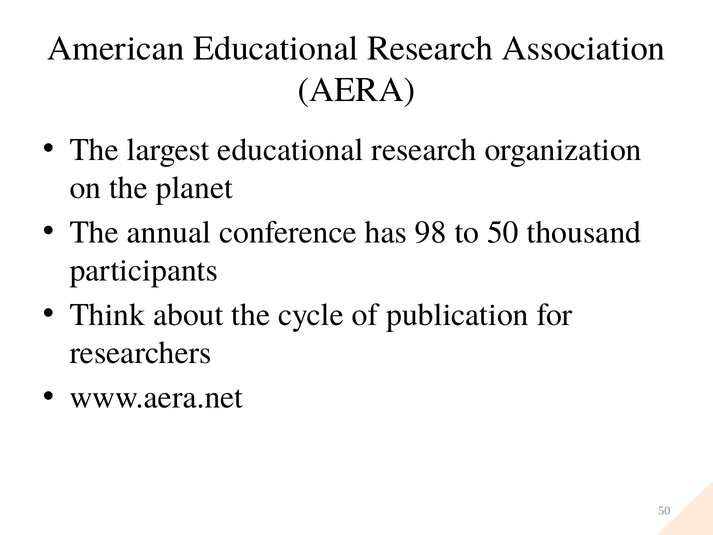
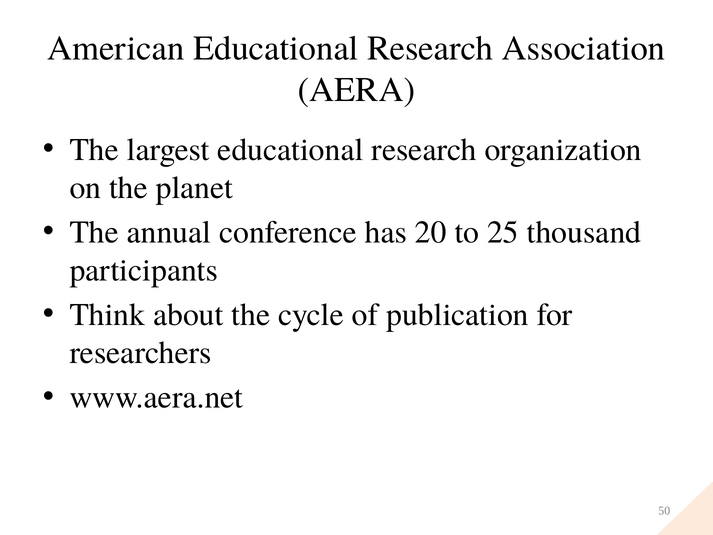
98: 98 -> 20
to 50: 50 -> 25
